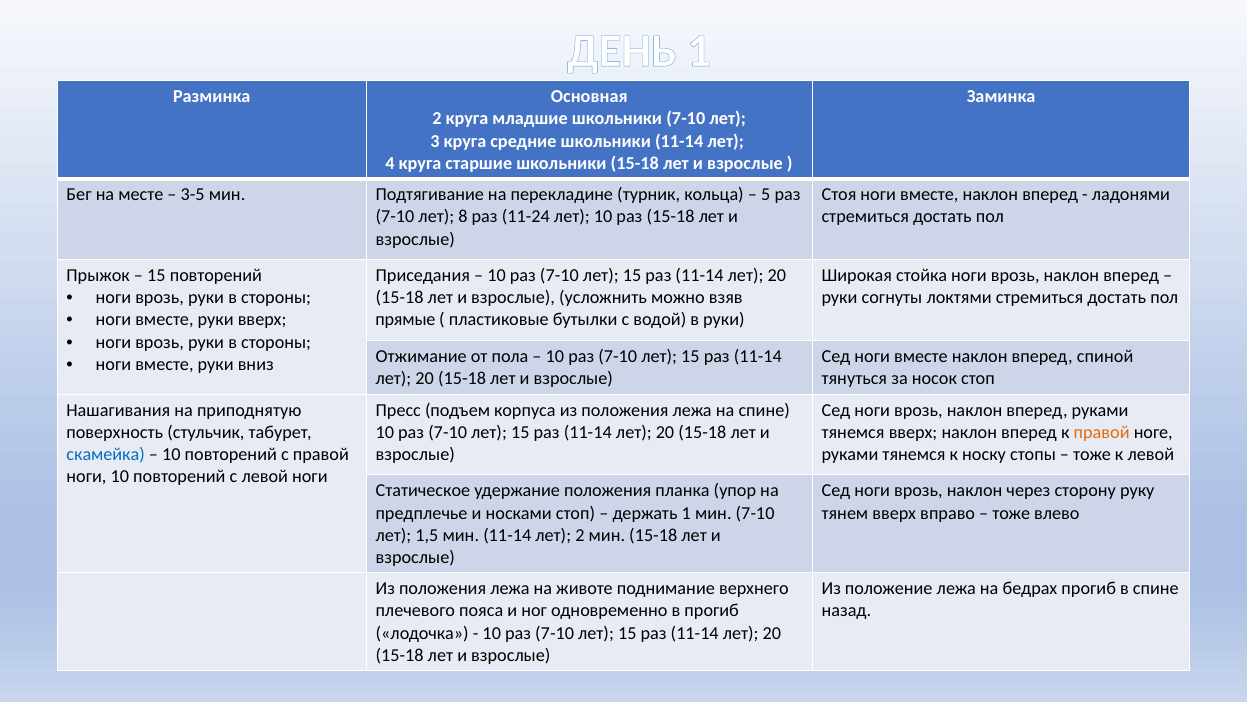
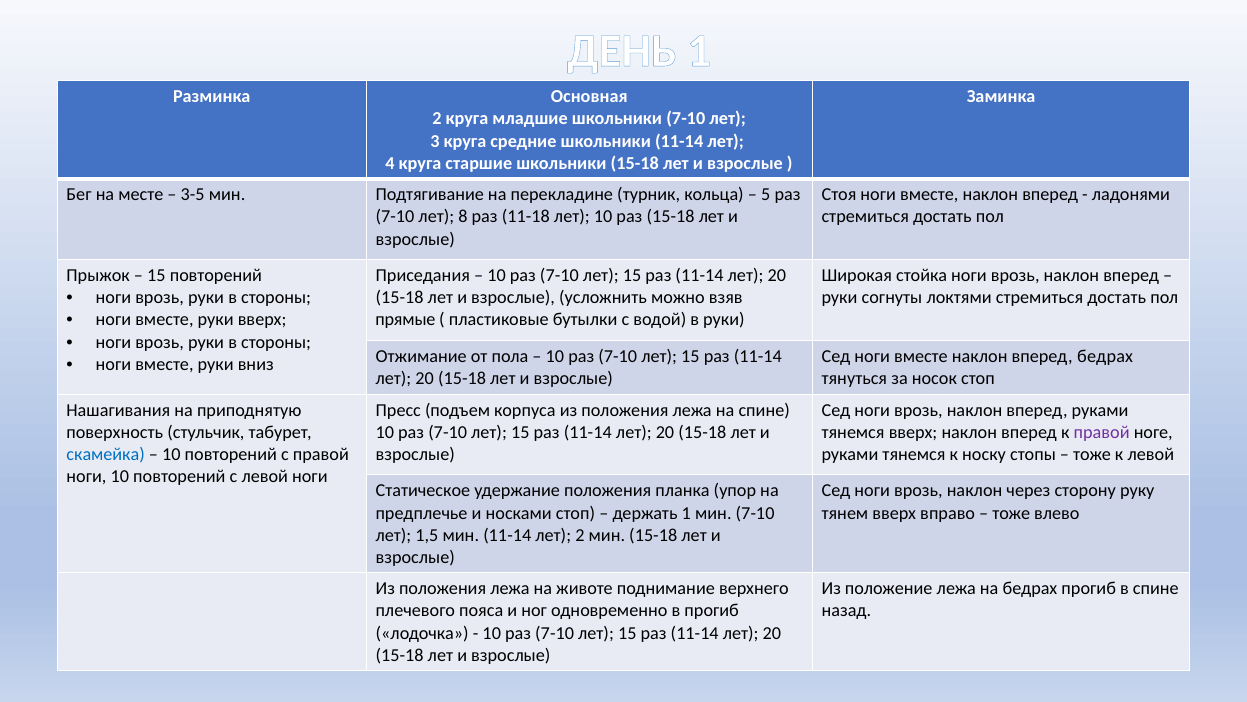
11-24: 11-24 -> 11-18
вперед спиной: спиной -> бедрах
правой at (1102, 432) colour: orange -> purple
